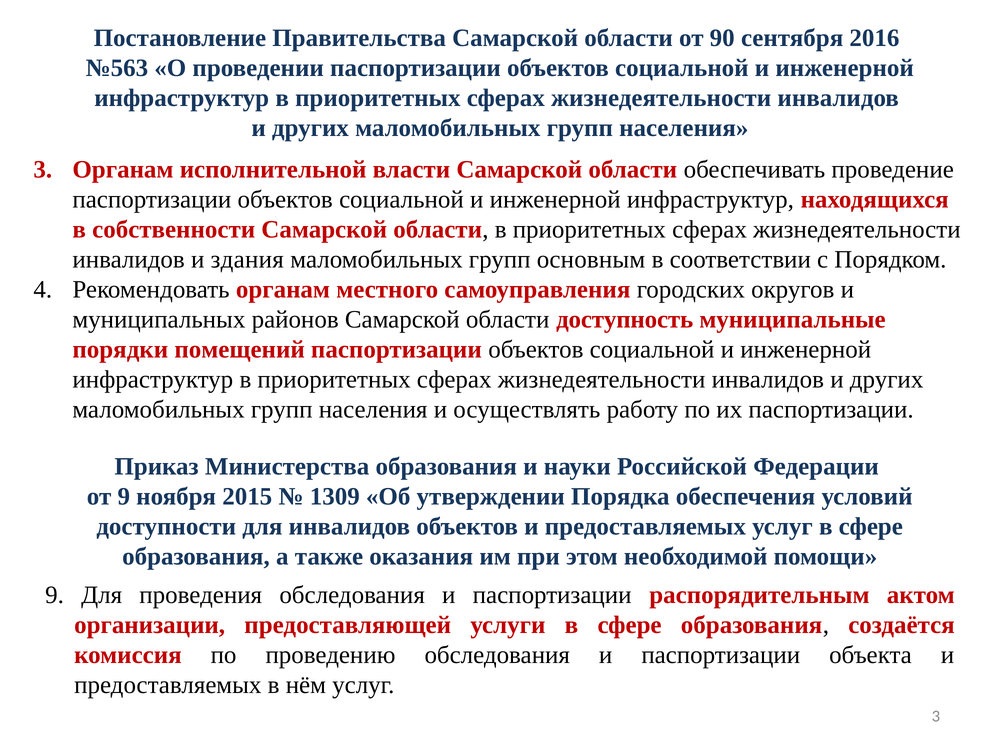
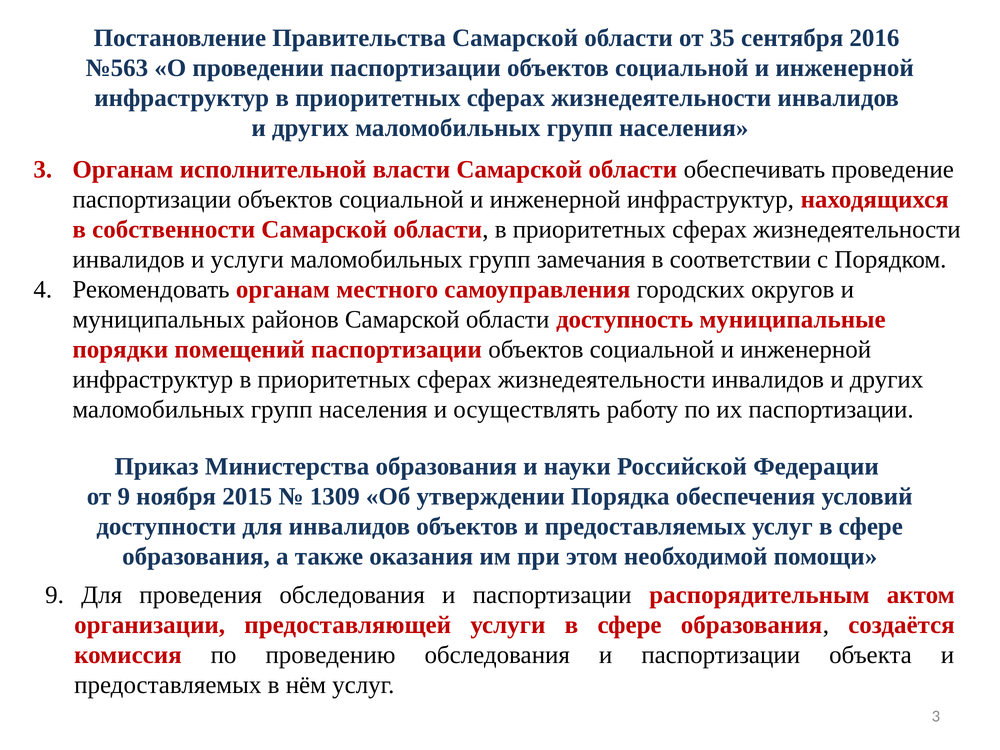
90: 90 -> 35
и здания: здания -> услуги
основным: основным -> замечания
